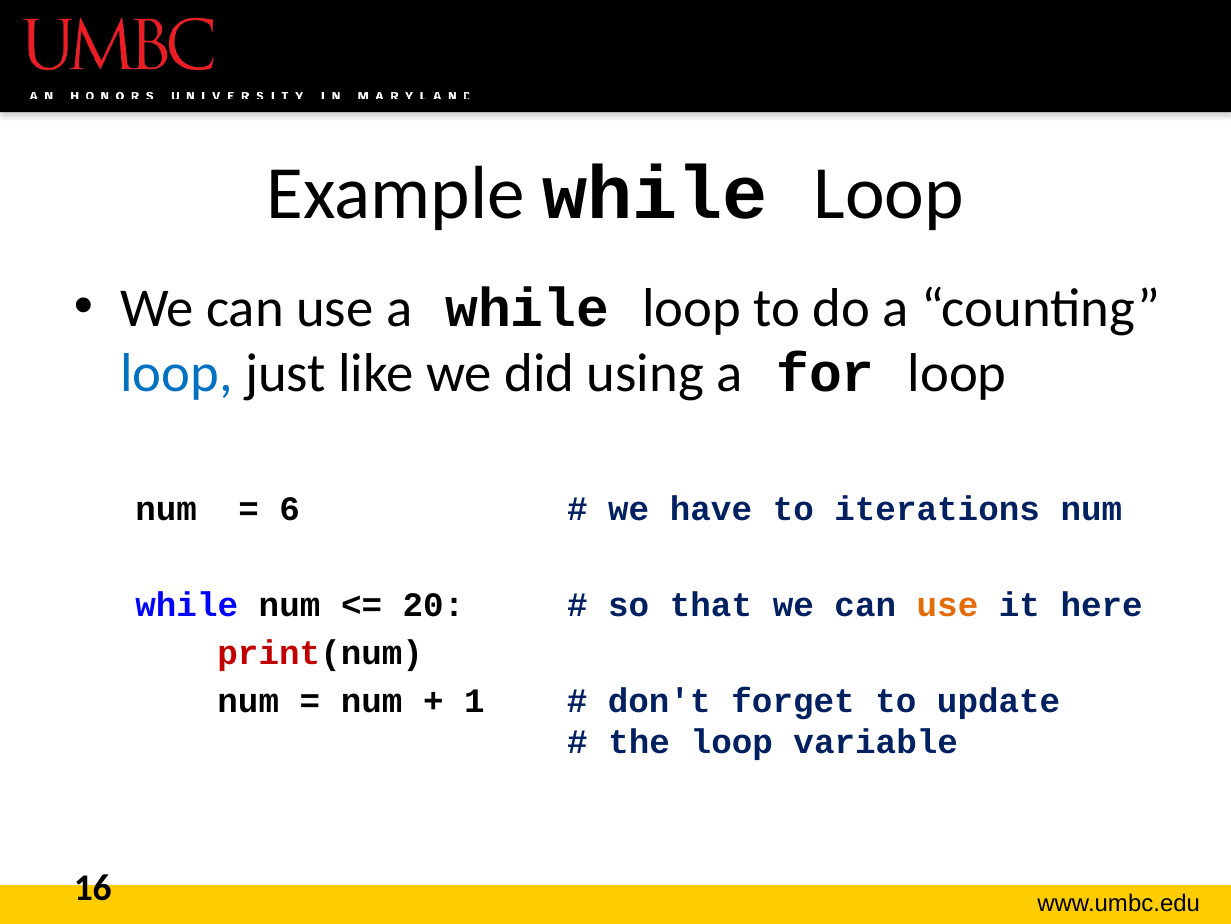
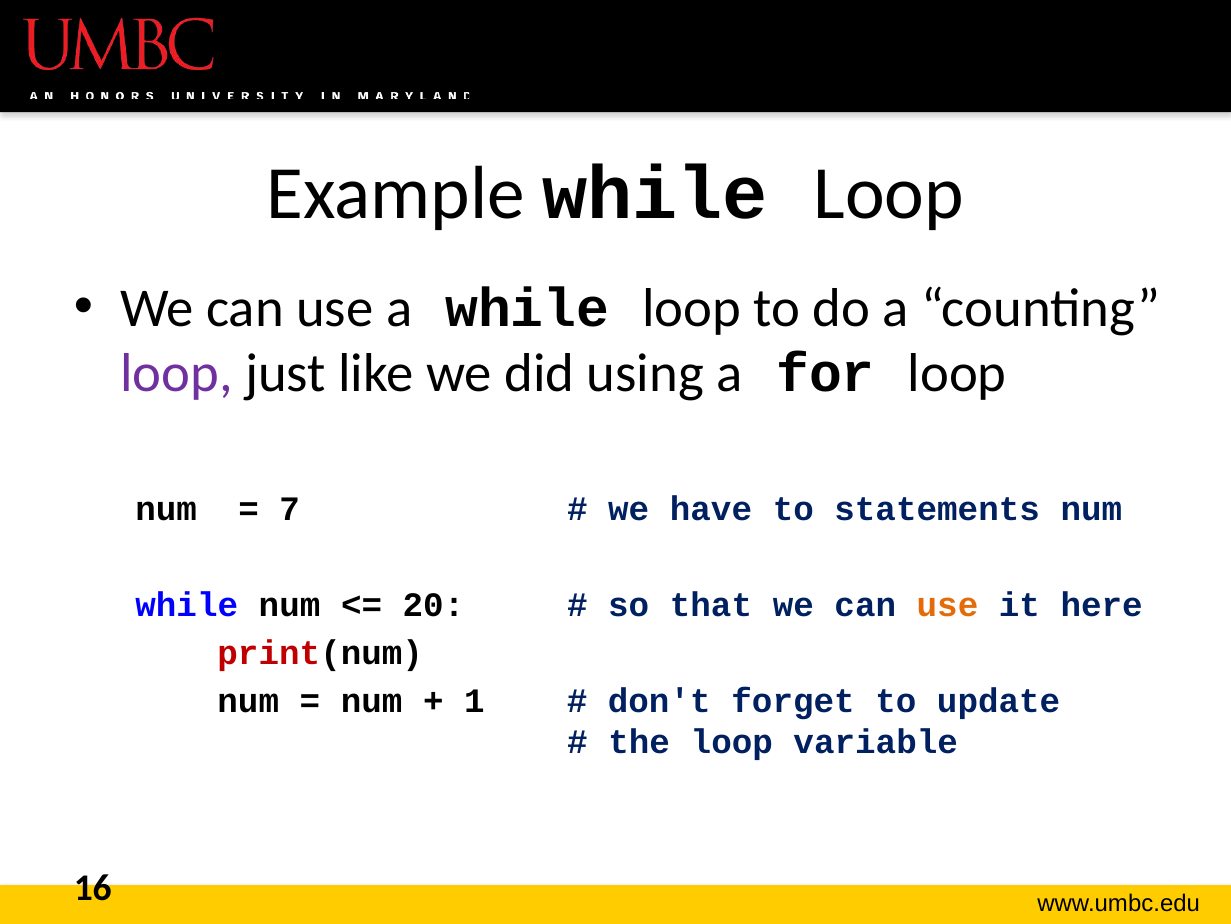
loop at (176, 374) colour: blue -> purple
6: 6 -> 7
iterations: iterations -> statements
